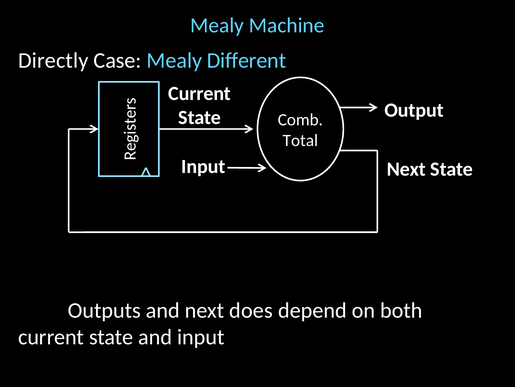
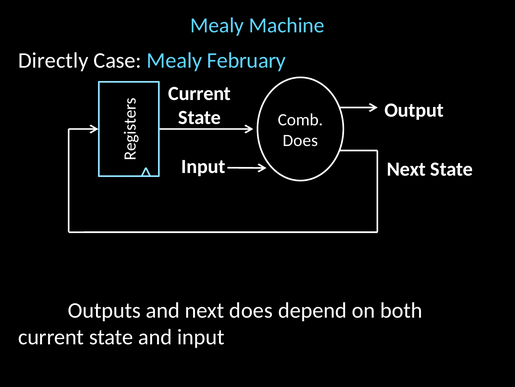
Different: Different -> February
Total at (300, 140): Total -> Does
